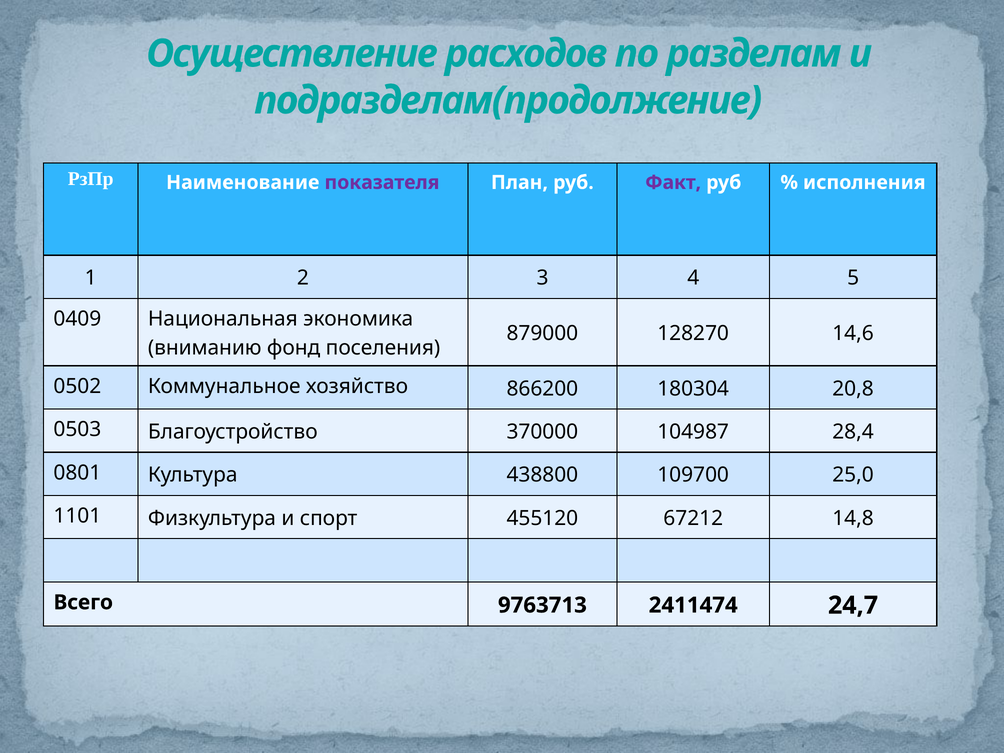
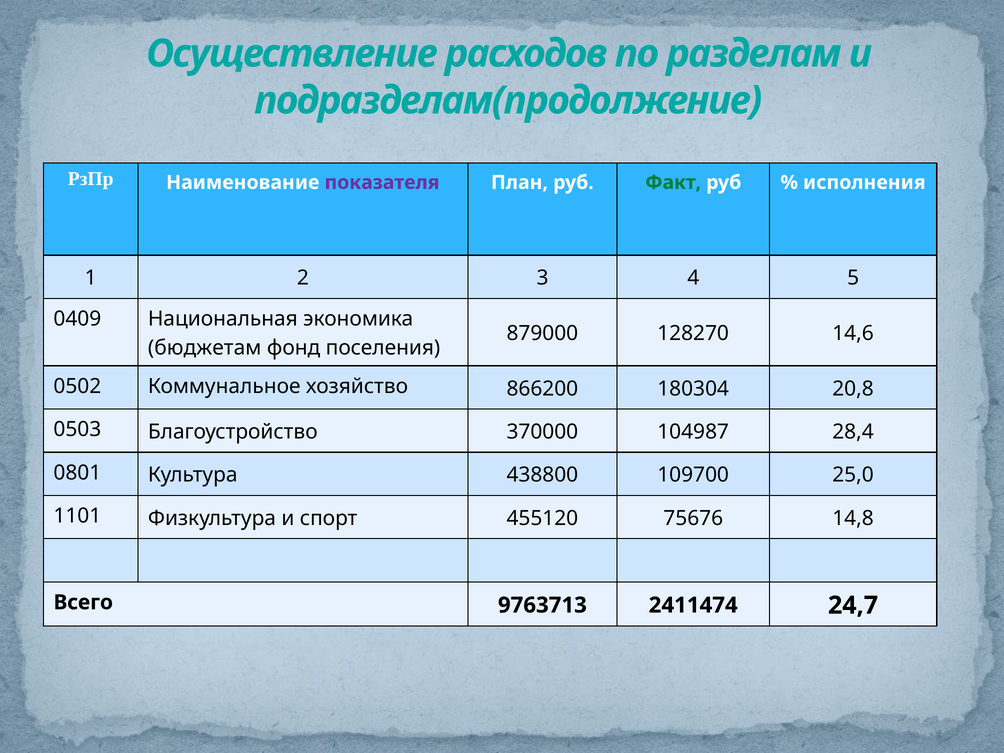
Факт colour: purple -> green
вниманию: вниманию -> бюджетам
67212: 67212 -> 75676
